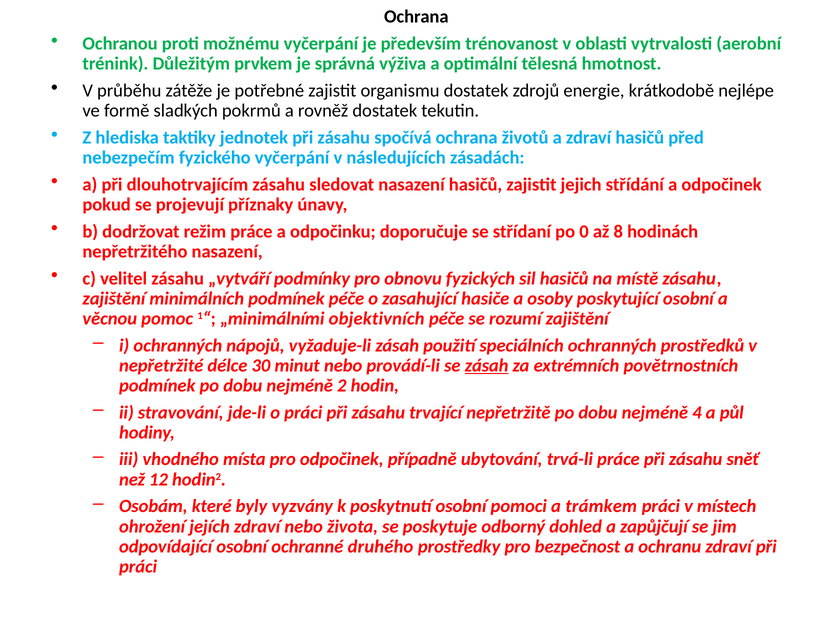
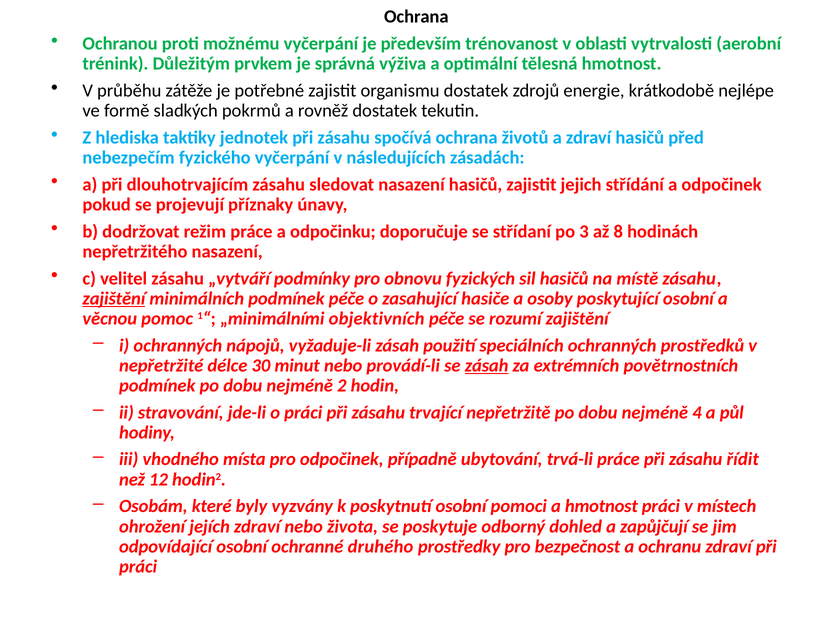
0: 0 -> 3
zajištění at (114, 298) underline: none -> present
sněť: sněť -> řídit
a trámkem: trámkem -> hmotnost
